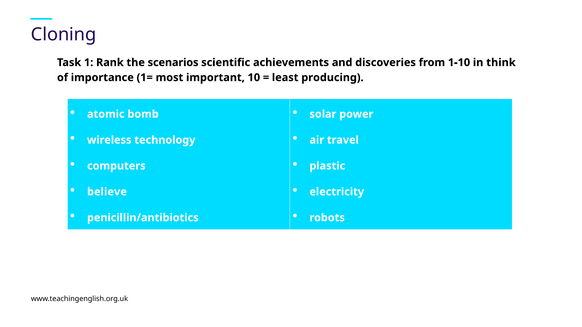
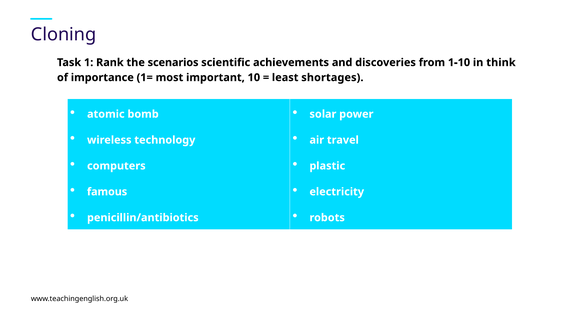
producing: producing -> shortages
believe: believe -> famous
